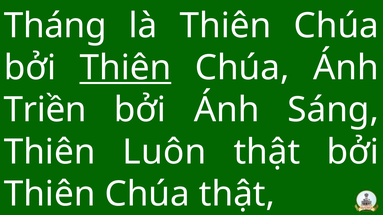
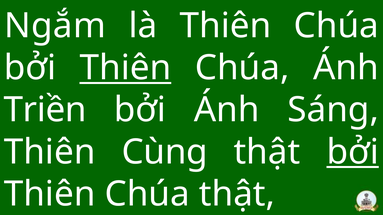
Tháng: Tháng -> Ngắm
Luôn: Luôn -> Cùng
bởi at (353, 152) underline: none -> present
